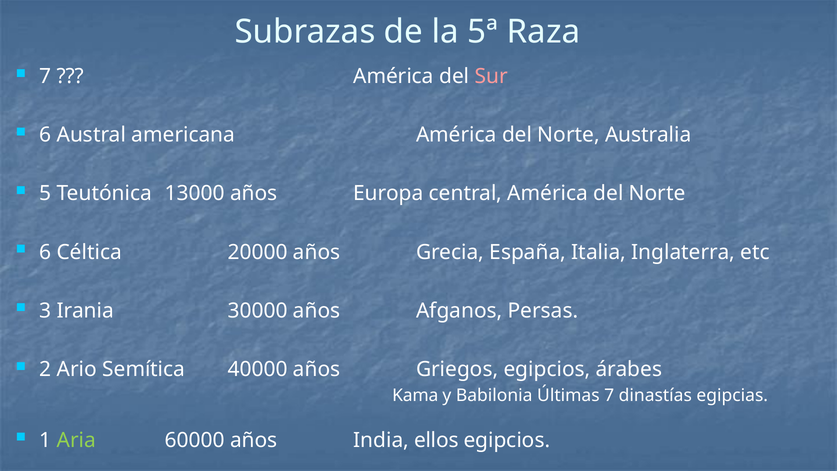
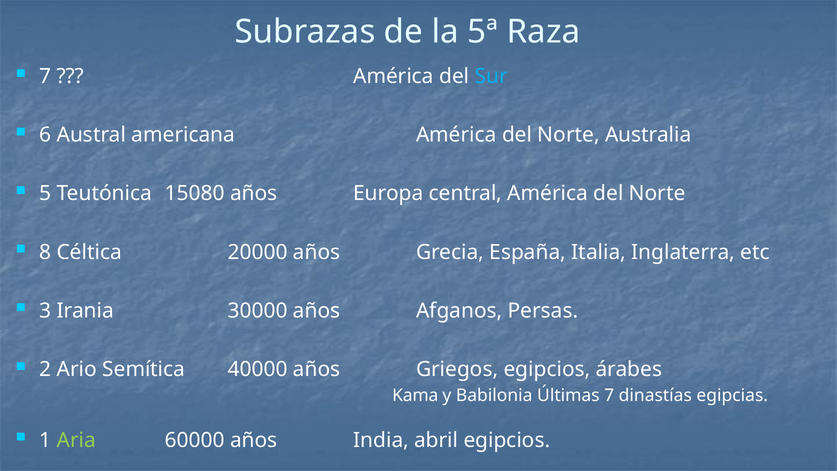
Sur colour: pink -> light blue
13000: 13000 -> 15080
6 at (45, 252): 6 -> 8
ellos: ellos -> abril
